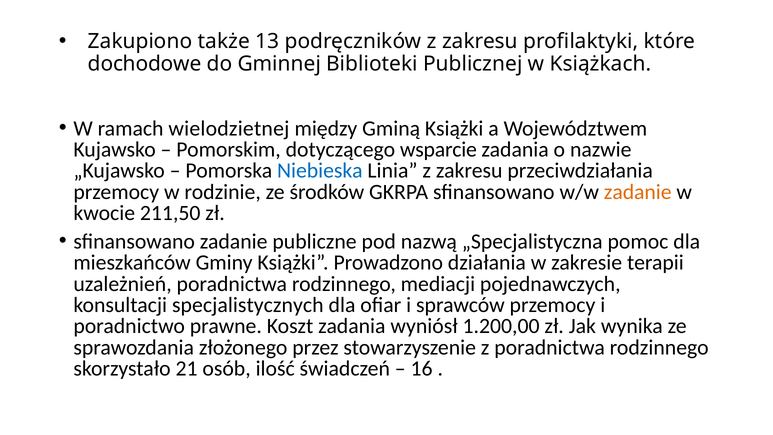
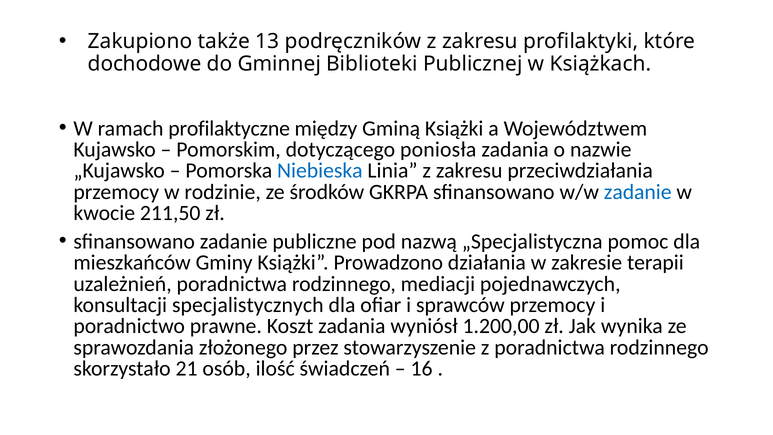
wielodzietnej: wielodzietnej -> profilaktyczne
wsparcie: wsparcie -> poniosła
zadanie at (638, 192) colour: orange -> blue
